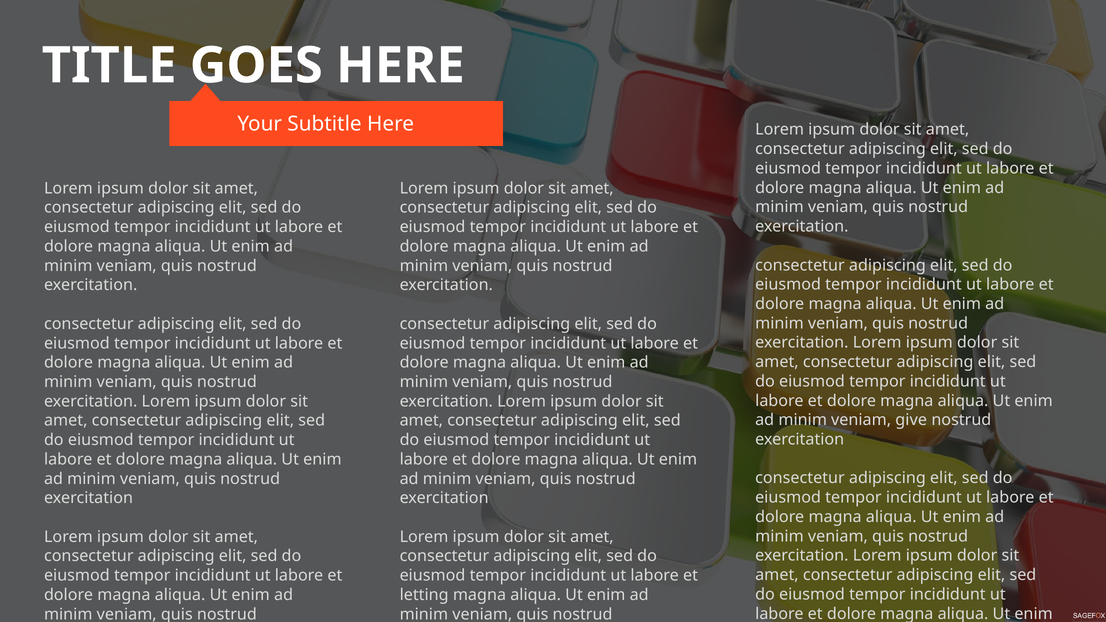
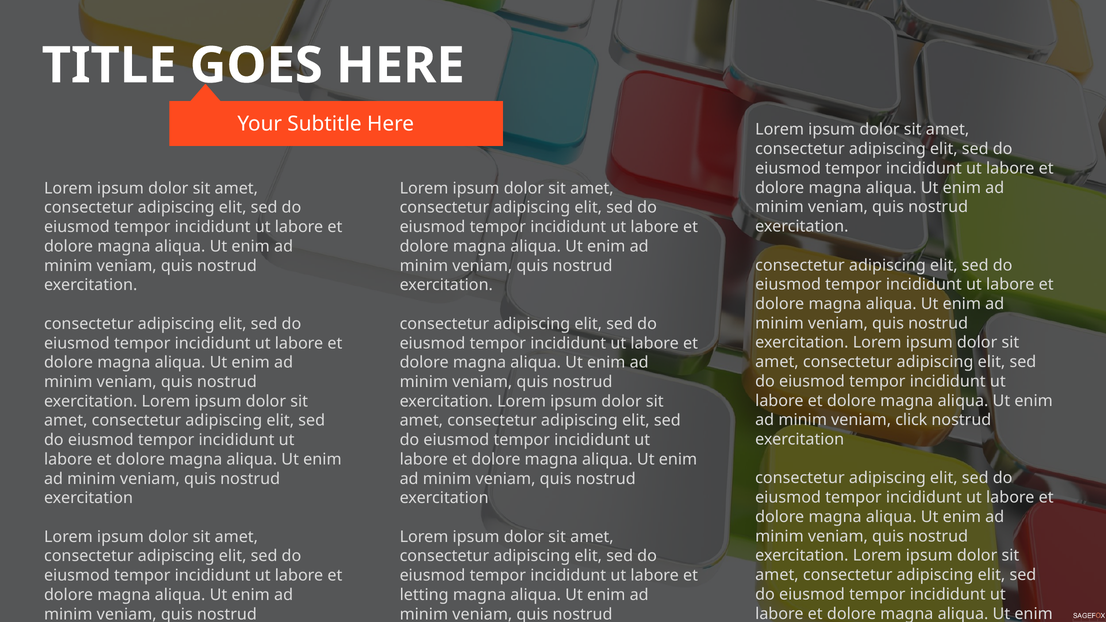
give: give -> click
